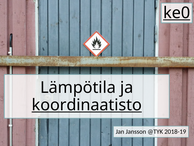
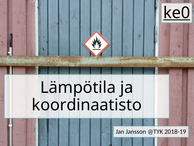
koordinaatisto underline: present -> none
